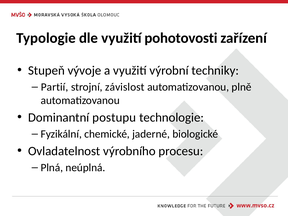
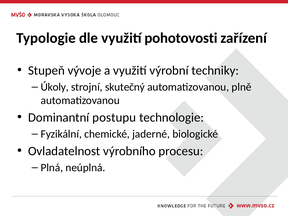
Partií: Partií -> Úkoly
závislost: závislost -> skutečný
